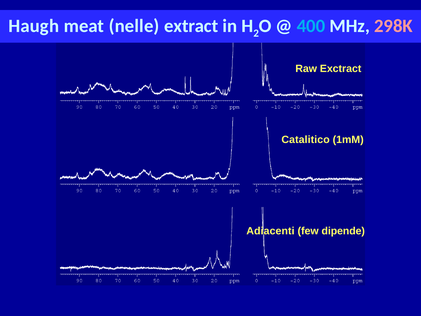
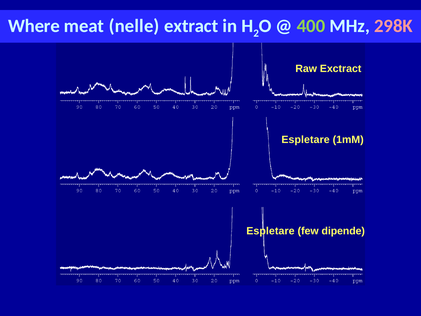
Haugh: Haugh -> Where
400 colour: light blue -> light green
Catalitico at (306, 140): Catalitico -> Espletare
Adiacenti at (270, 231): Adiacenti -> Espletare
